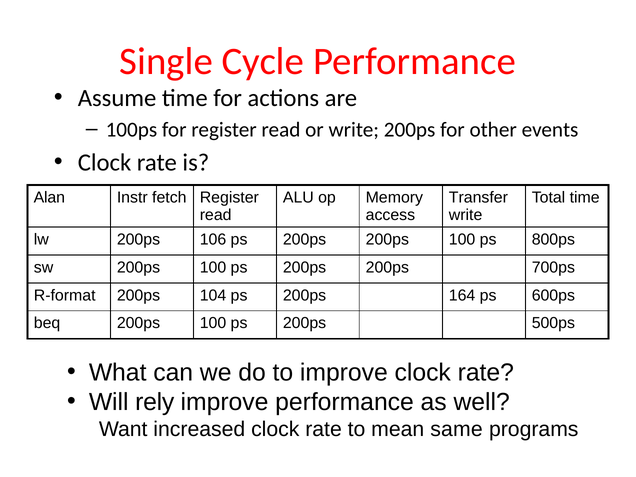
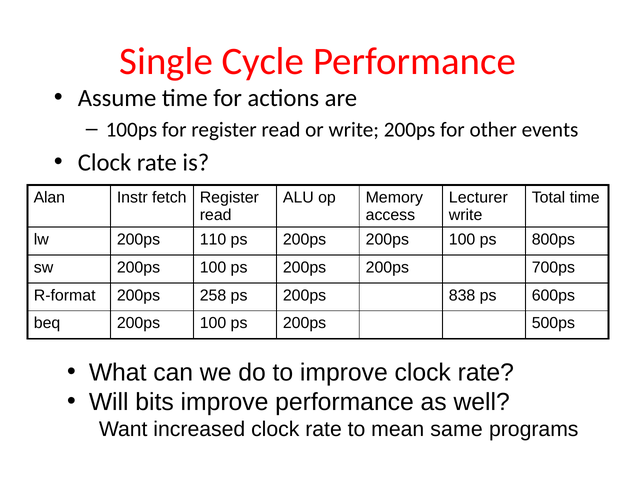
Transfer: Transfer -> Lecturer
106: 106 -> 110
104: 104 -> 258
164: 164 -> 838
rely: rely -> bits
